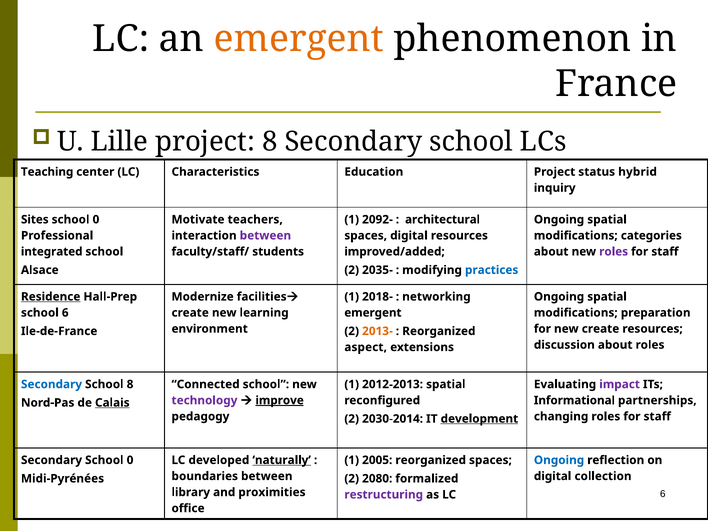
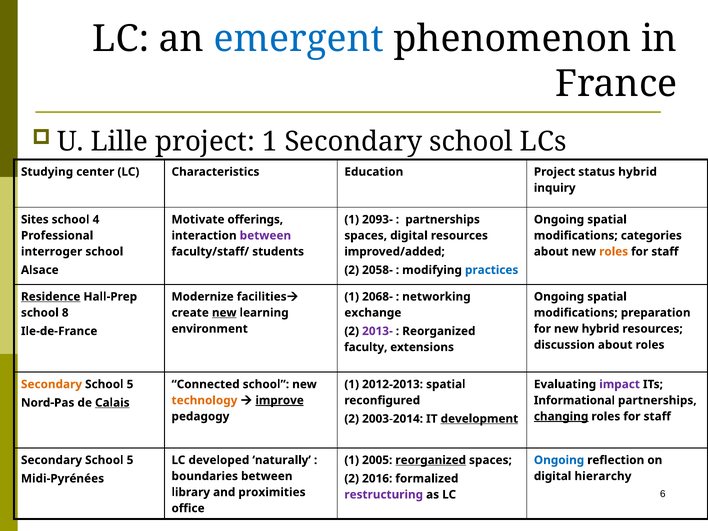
emergent at (299, 39) colour: orange -> blue
project 8: 8 -> 1
Teaching: Teaching -> Studying
0 at (96, 219): 0 -> 4
teachers: teachers -> offerings
2092-: 2092- -> 2093-
architectural at (443, 219): architectural -> partnerships
integrated: integrated -> interroger
roles at (614, 252) colour: purple -> orange
2035-: 2035- -> 2058-
2018-: 2018- -> 2068-
school 6: 6 -> 8
new at (224, 313) underline: none -> present
emergent at (373, 313): emergent -> exchange
new create: create -> hybrid
2013- colour: orange -> purple
aspect: aspect -> faculty
Secondary at (52, 384) colour: blue -> orange
8 at (130, 384): 8 -> 5
technology colour: purple -> orange
changing underline: none -> present
2030-2014: 2030-2014 -> 2003-2014
0 at (130, 460): 0 -> 5
naturally underline: present -> none
reorganized at (431, 460) underline: none -> present
collection: collection -> hierarchy
2080: 2080 -> 2016
